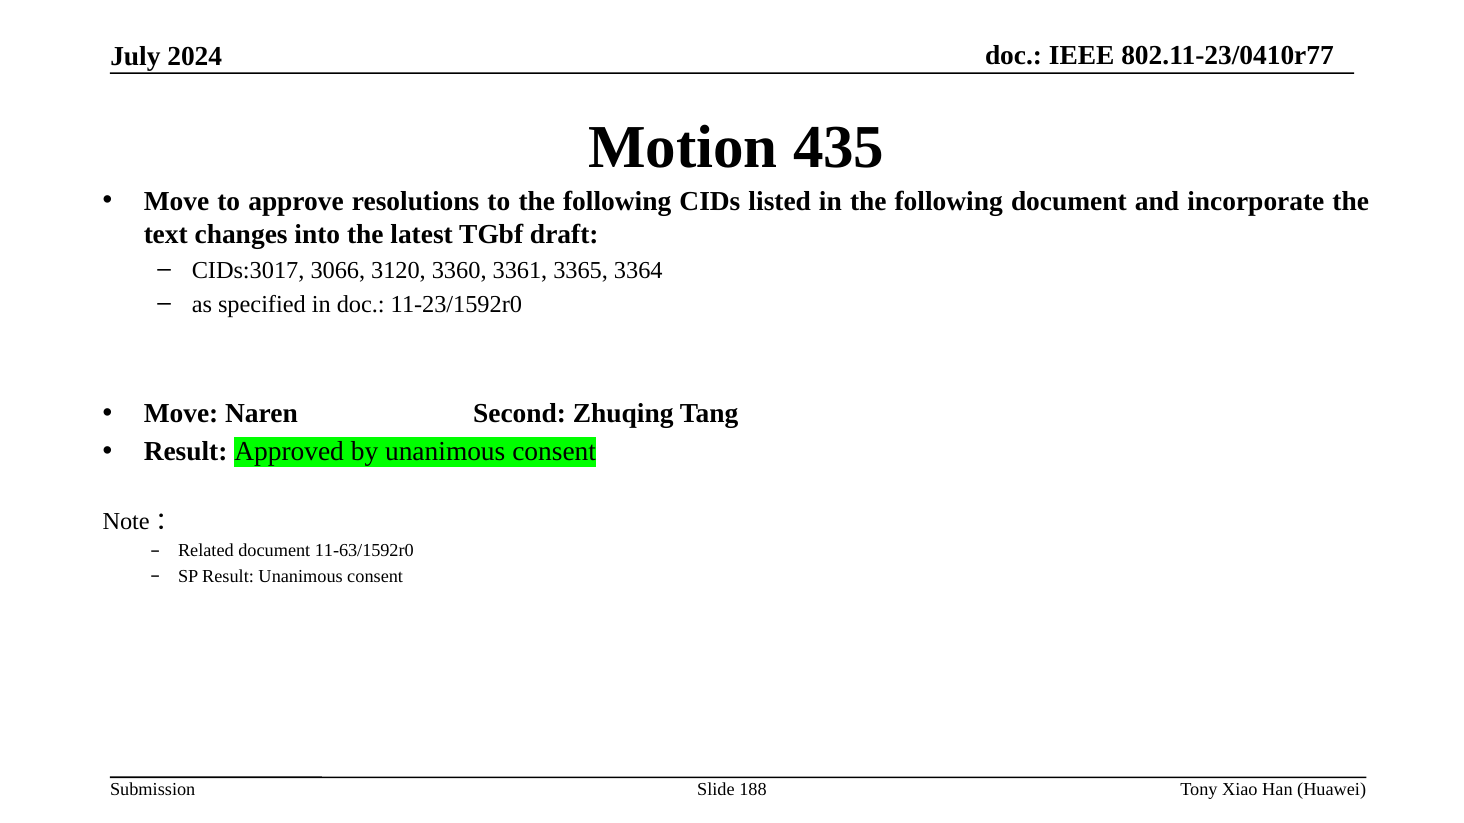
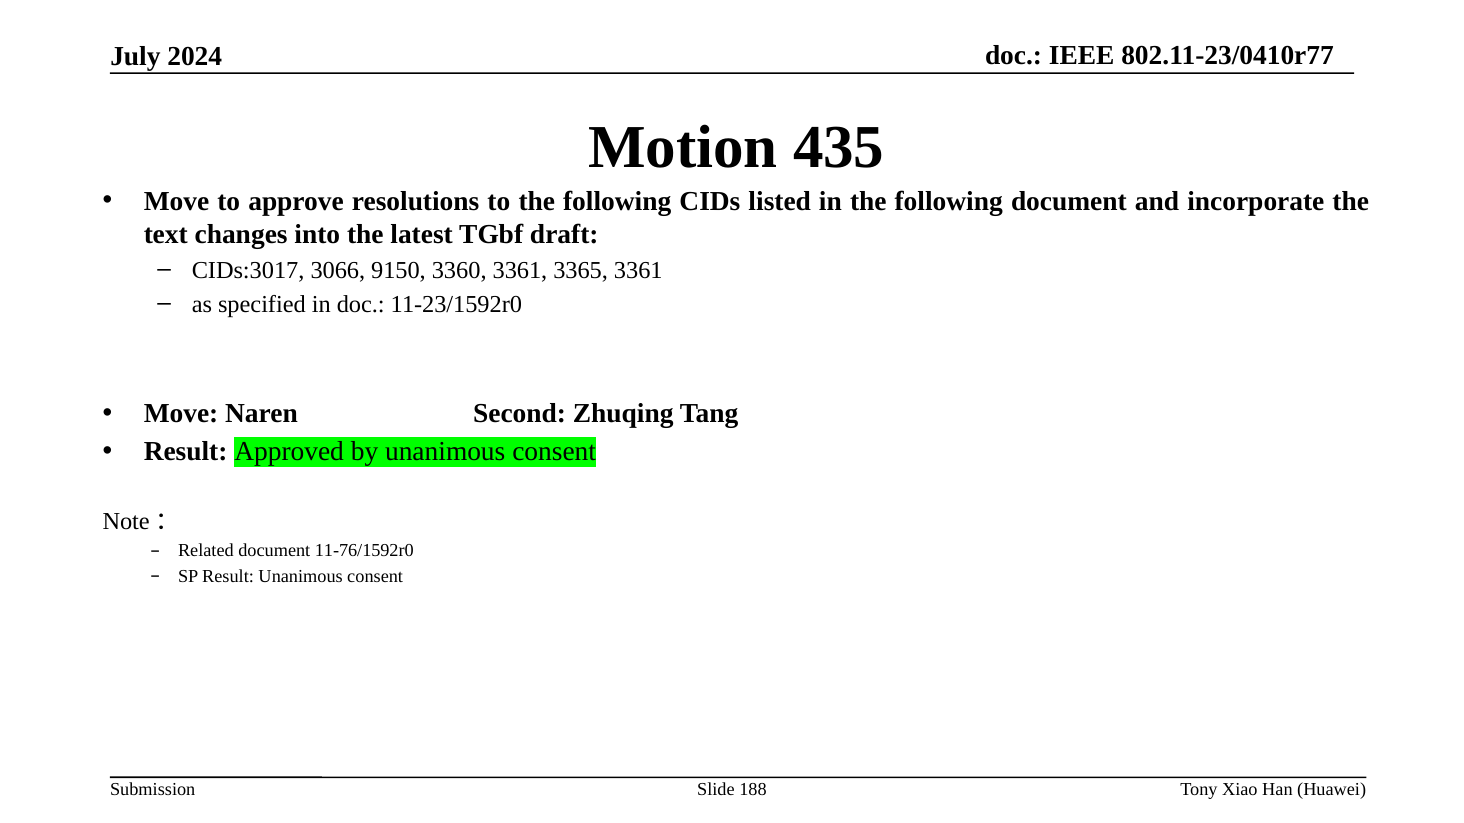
3120: 3120 -> 9150
3365 3364: 3364 -> 3361
11-63/1592r0: 11-63/1592r0 -> 11-76/1592r0
